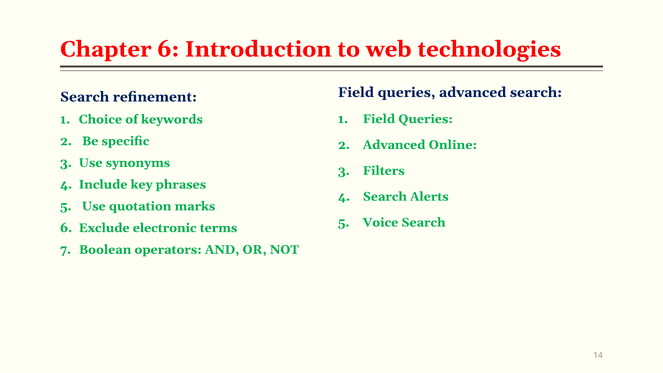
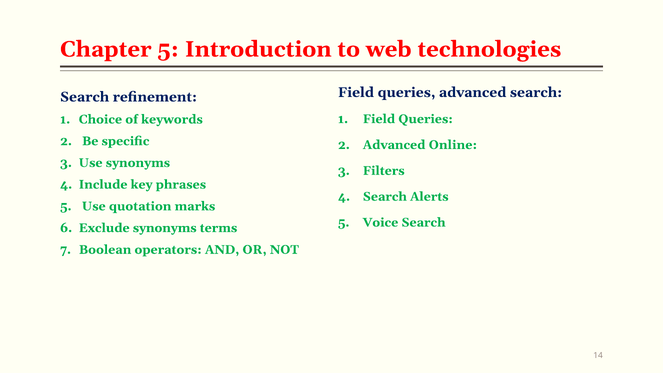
Chapter 6: 6 -> 5
Exclude electronic: electronic -> synonyms
